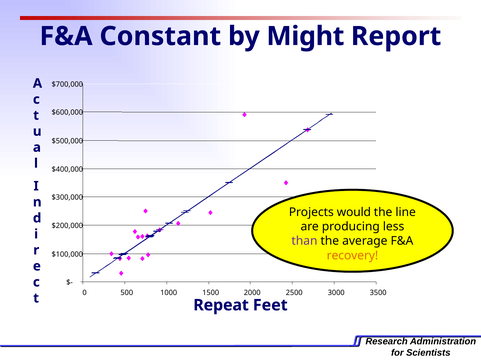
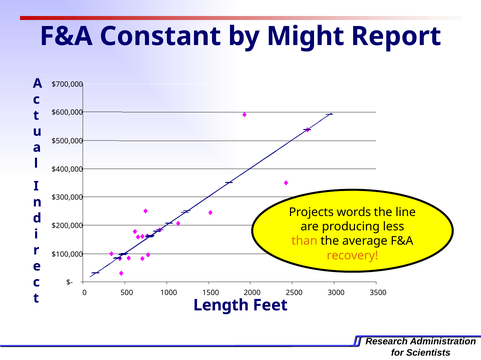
would: would -> words
than colour: purple -> orange
Repeat: Repeat -> Length
